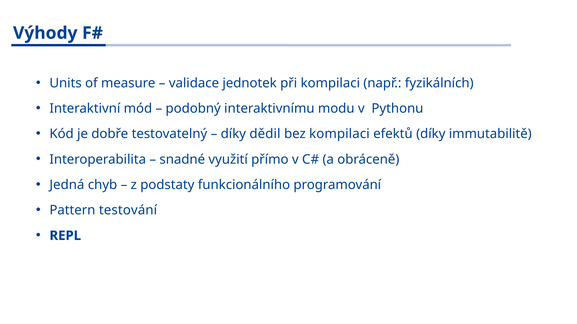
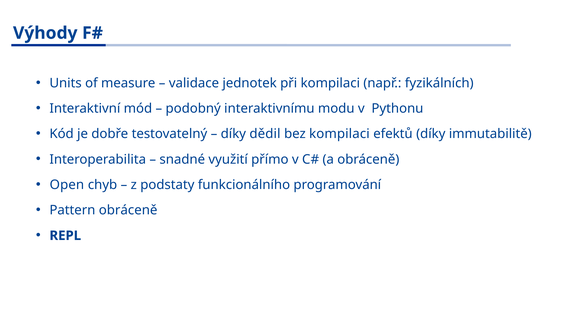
Jedná: Jedná -> Open
Pattern testování: testování -> obráceně
